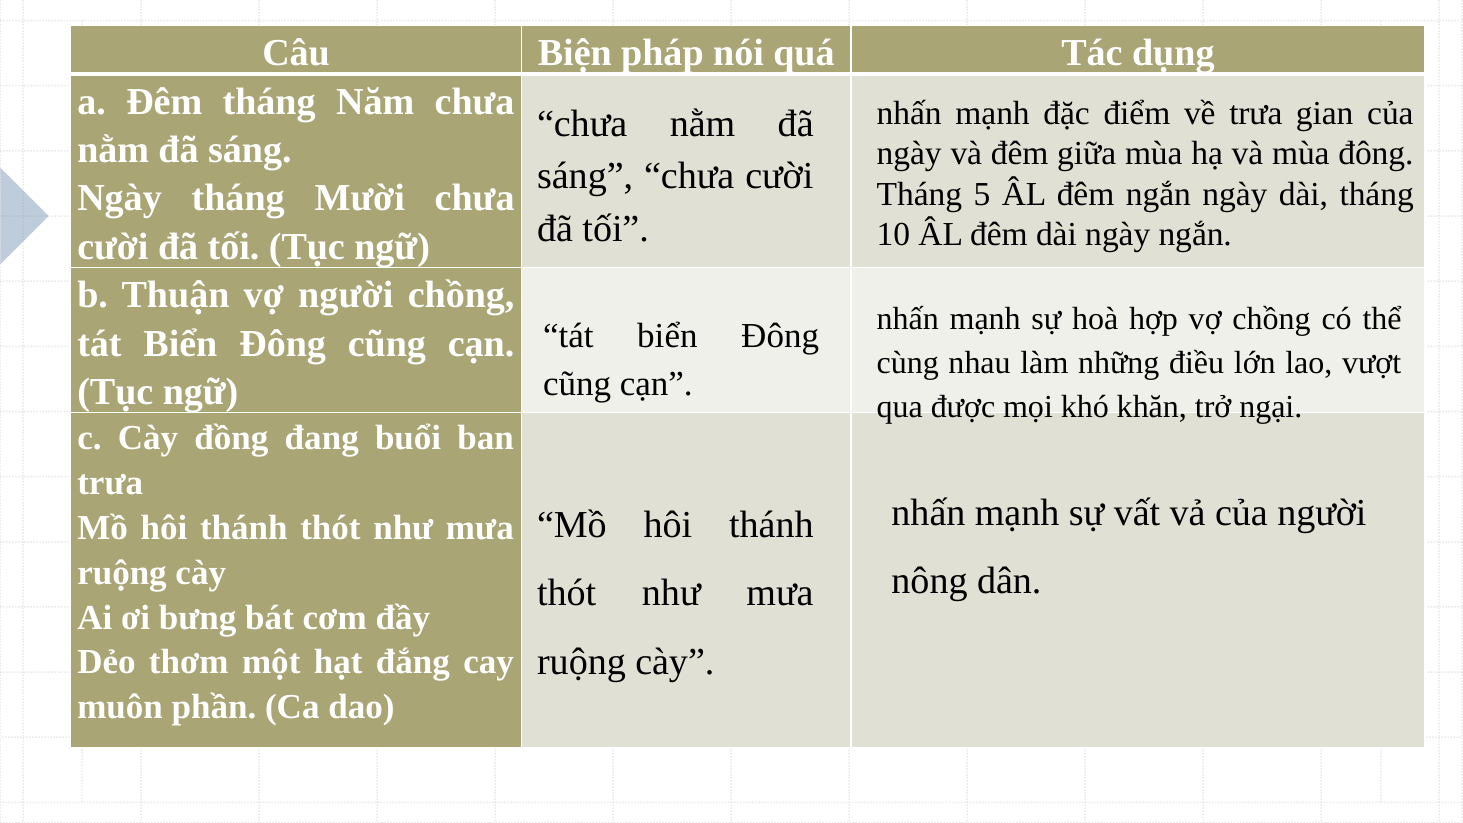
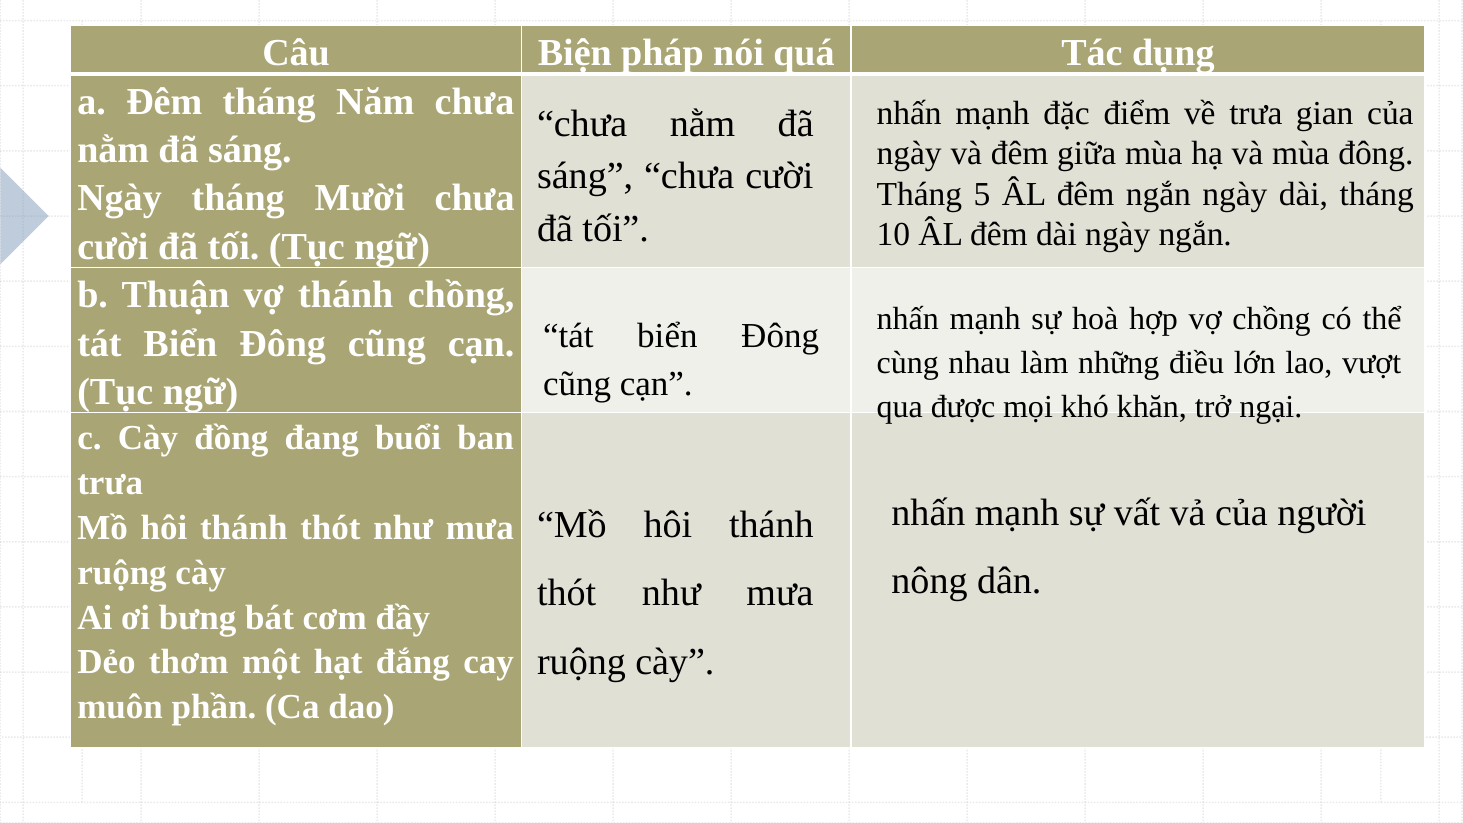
vợ người: người -> thánh
